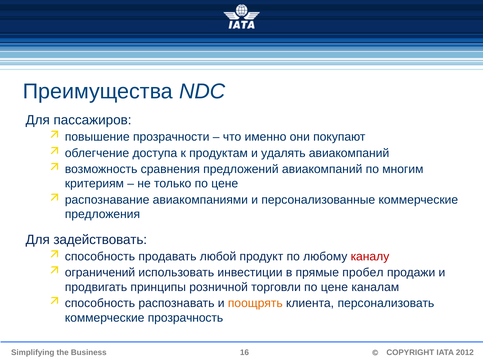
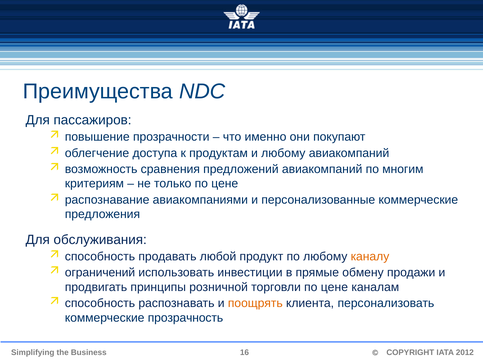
и удалять: удалять -> любому
задействовать: задействовать -> обслуживания
каналу colour: red -> orange
пробел: пробел -> обмену
